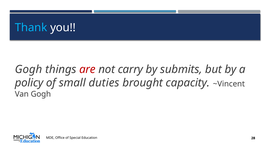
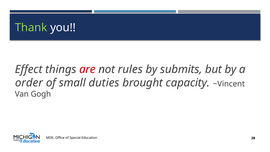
Thank colour: light blue -> light green
Gogh at (29, 69): Gogh -> Effect
carry: carry -> rules
policy: policy -> order
